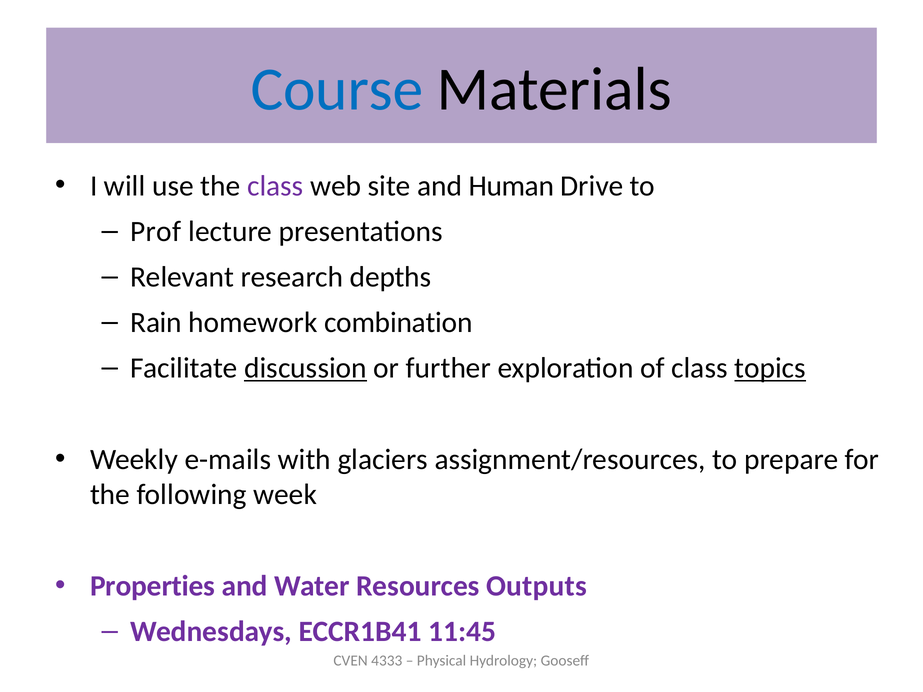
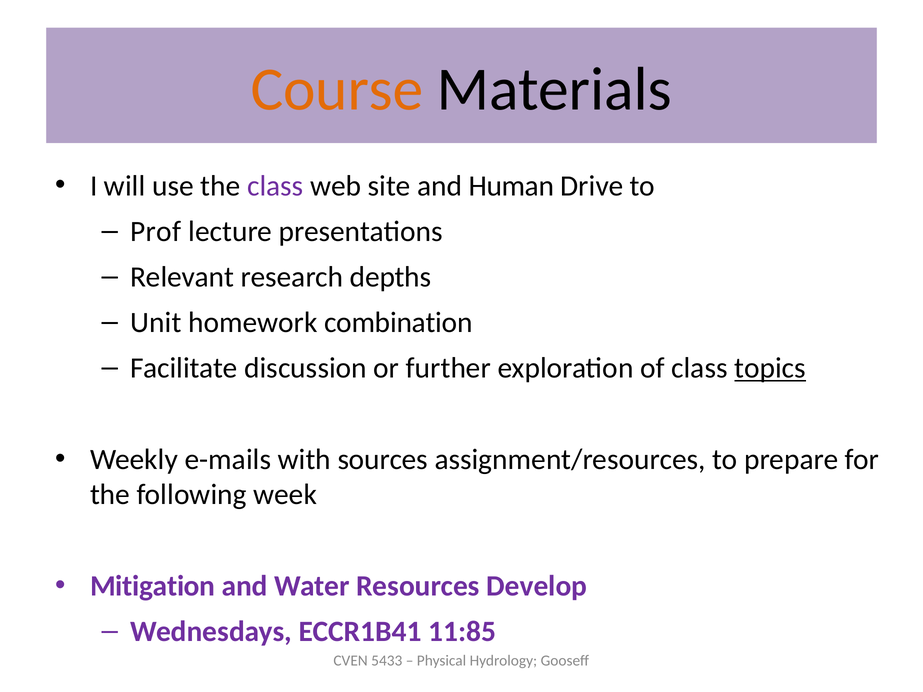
Course colour: blue -> orange
Rain: Rain -> Unit
discussion underline: present -> none
glaciers: glaciers -> sources
Properties: Properties -> Mitigation
Outputs: Outputs -> Develop
11:45: 11:45 -> 11:85
4333: 4333 -> 5433
